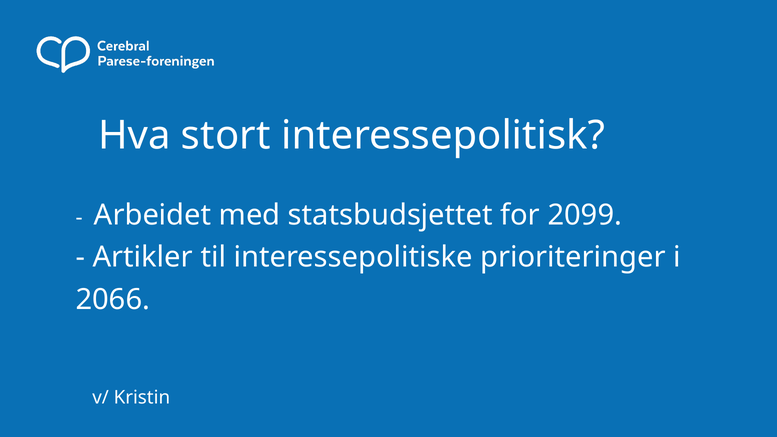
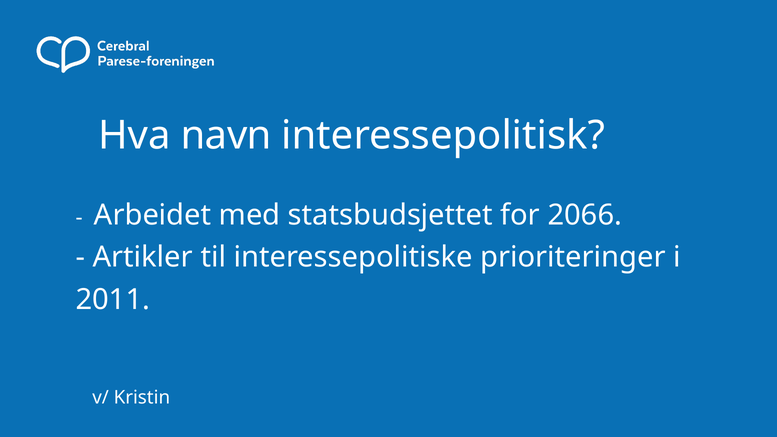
stort: stort -> navn
2099: 2099 -> 2066
2066: 2066 -> 2011
